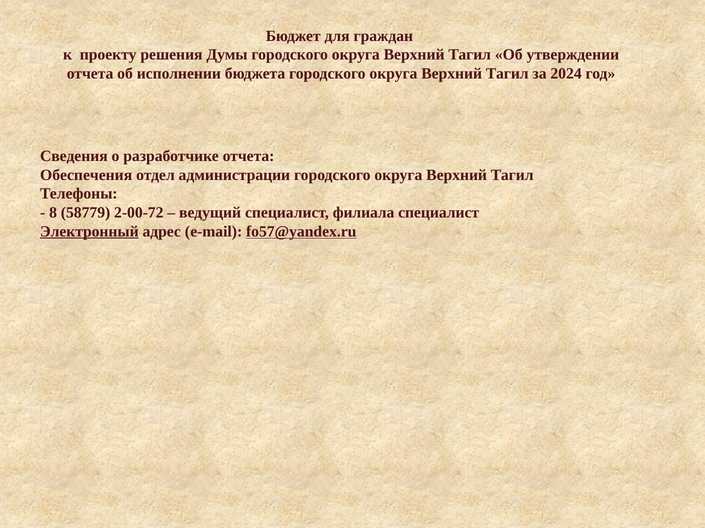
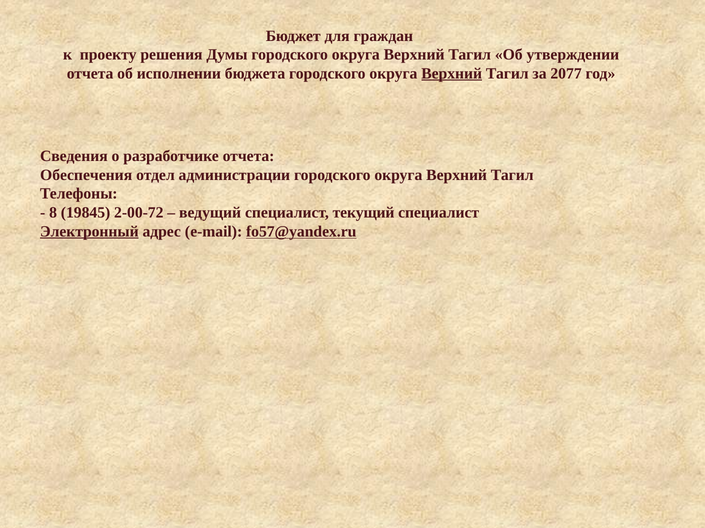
Верхний at (452, 74) underline: none -> present
2024: 2024 -> 2077
58779: 58779 -> 19845
филиала: филиала -> текущий
